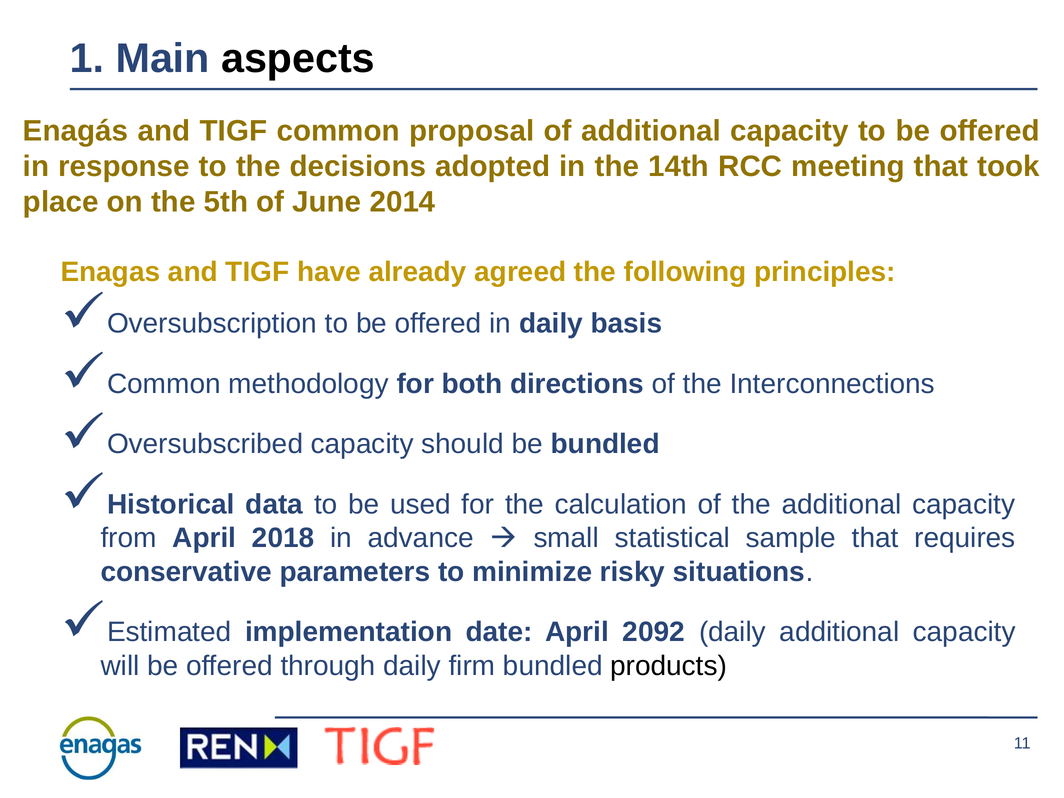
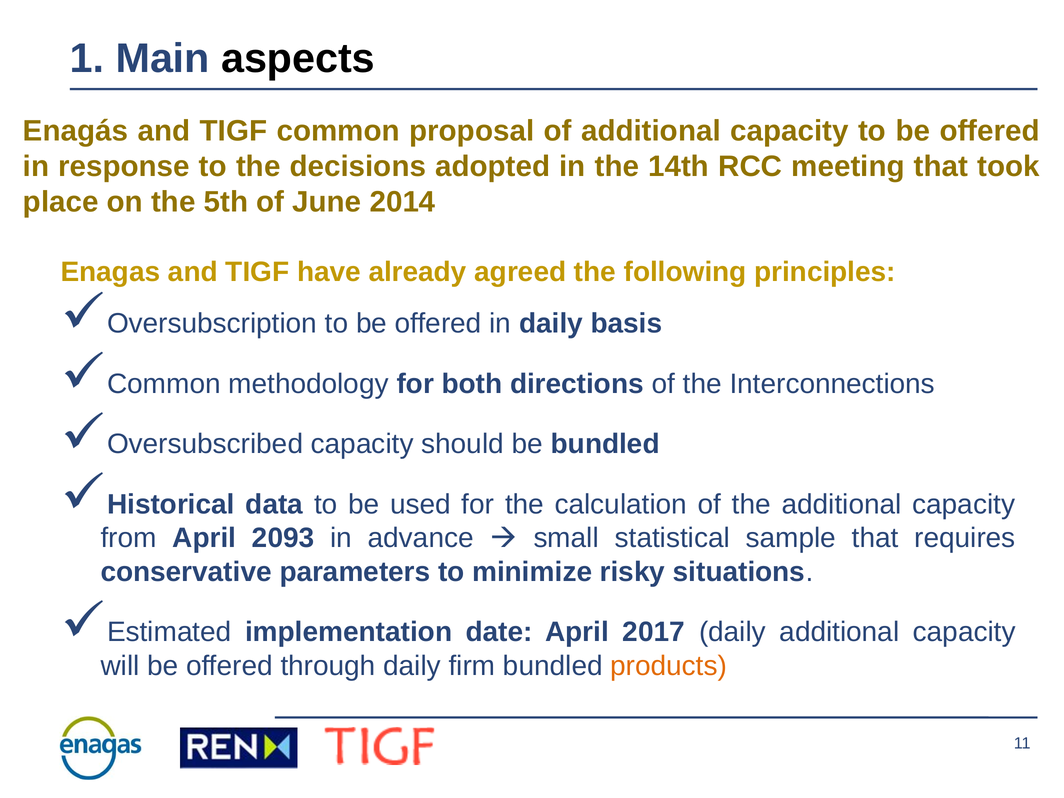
2018: 2018 -> 2093
2092: 2092 -> 2017
products colour: black -> orange
